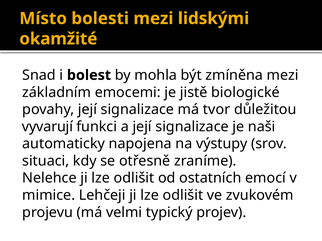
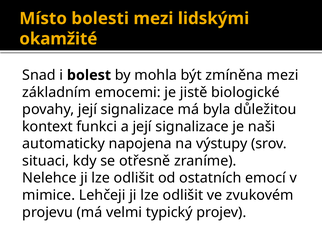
tvor: tvor -> byla
vyvarují: vyvarují -> kontext
